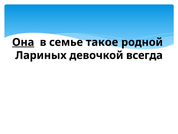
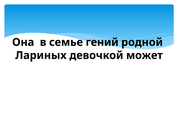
Она underline: present -> none
такое: такое -> гений
всегда: всегда -> может
